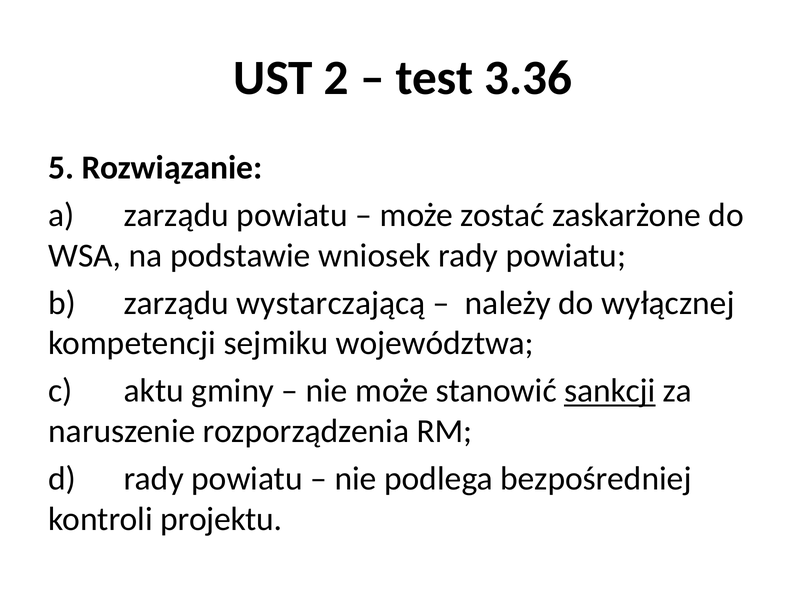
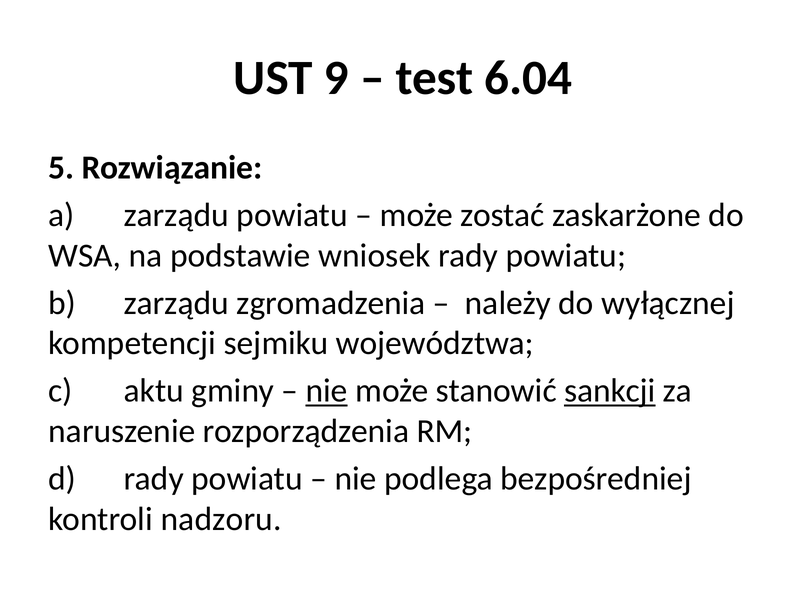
2: 2 -> 9
3.36: 3.36 -> 6.04
wystarczającą: wystarczającą -> zgromadzenia
nie at (327, 391) underline: none -> present
projektu: projektu -> nadzoru
